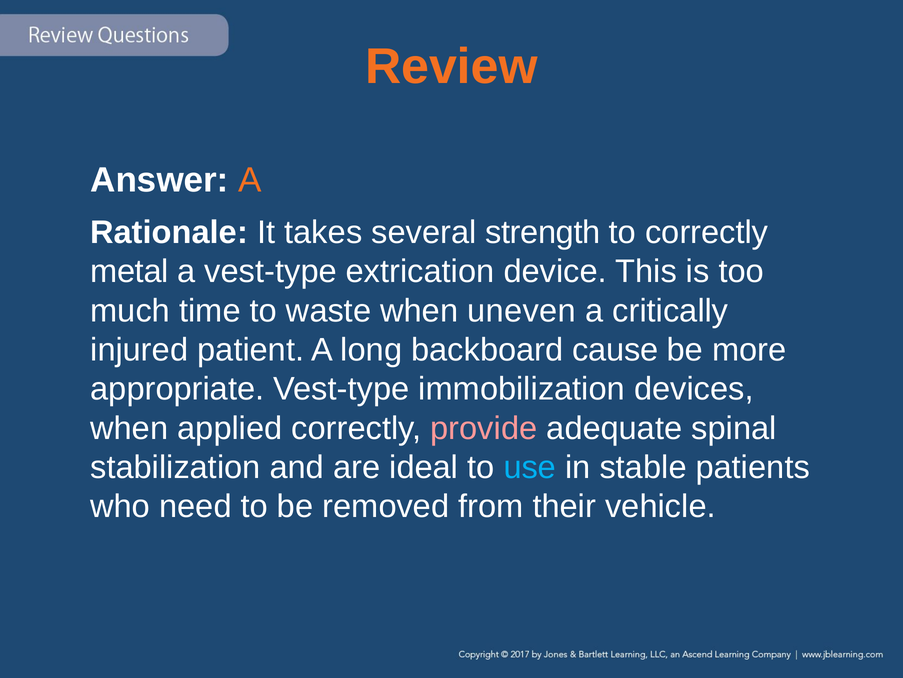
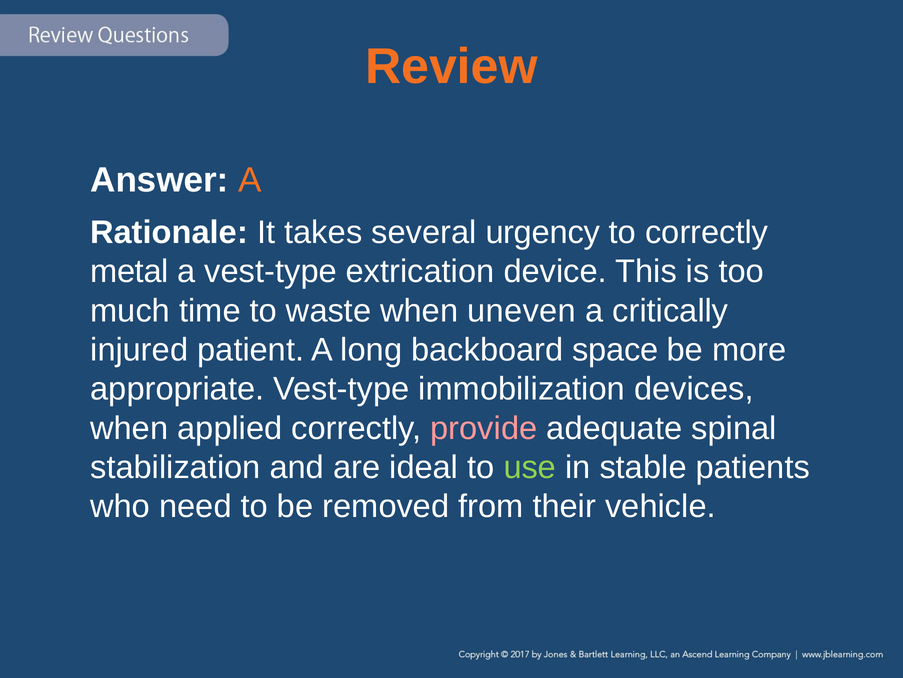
strength: strength -> urgency
cause: cause -> space
use colour: light blue -> light green
